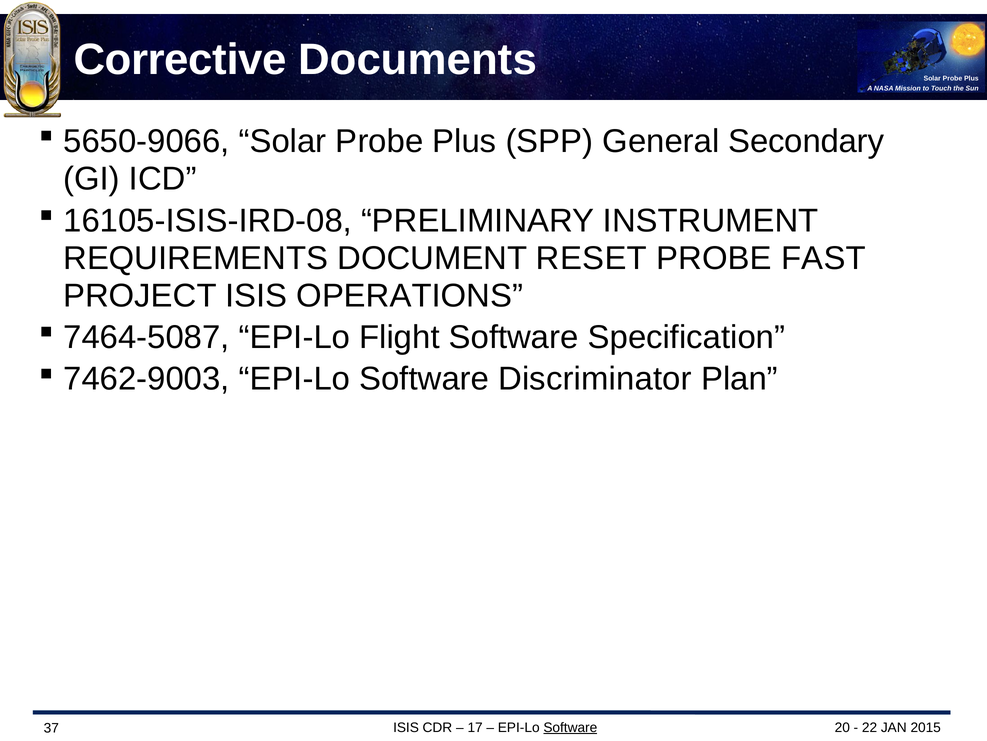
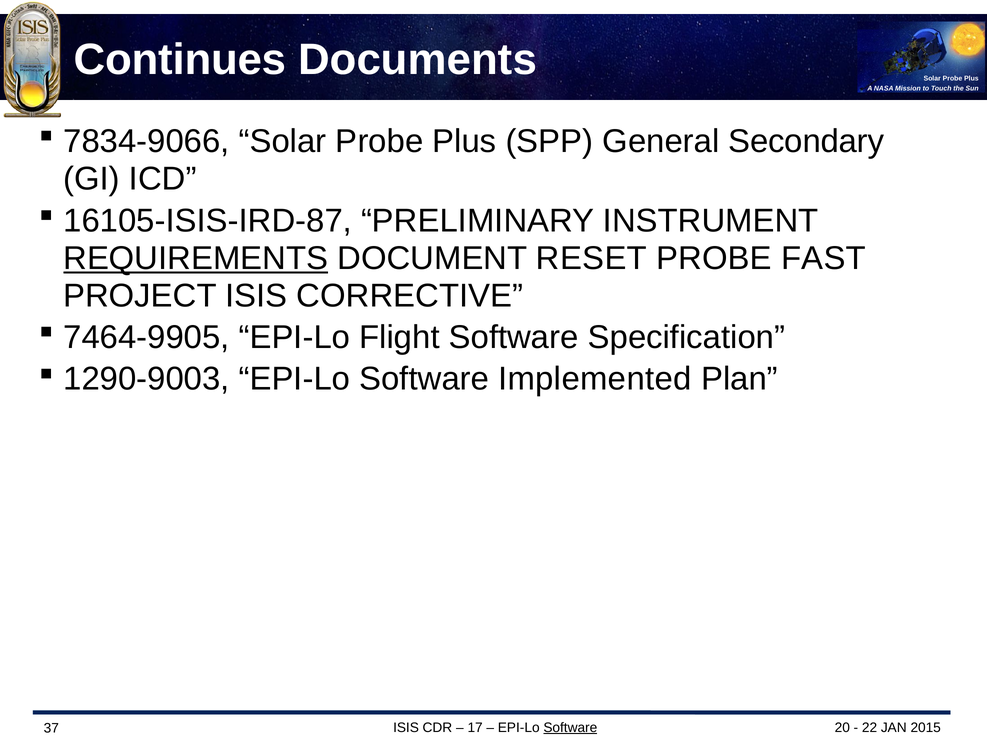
Corrective: Corrective -> Continues
5650-9066: 5650-9066 -> 7834-9066
16105-ISIS-IRD-08: 16105-ISIS-IRD-08 -> 16105-ISIS-IRD-87
REQUIREMENTS underline: none -> present
OPERATIONS: OPERATIONS -> CORRECTIVE
7464-5087: 7464-5087 -> 7464-9905
7462-9003: 7462-9003 -> 1290-9003
Discriminator: Discriminator -> Implemented
